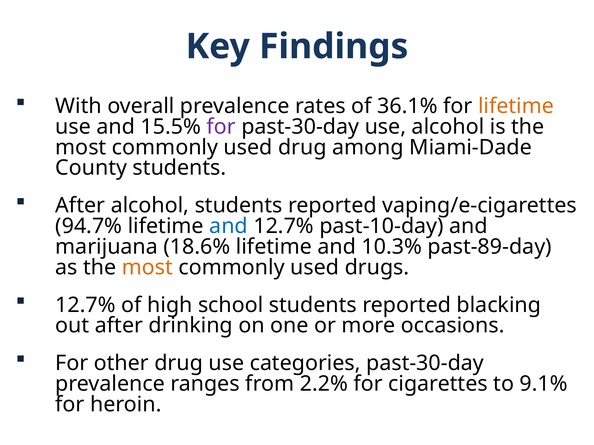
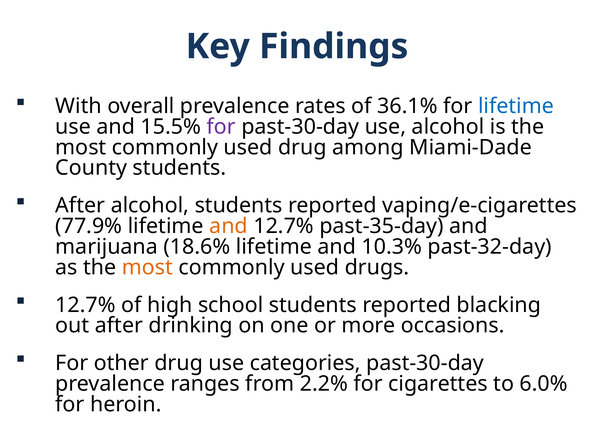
lifetime at (516, 106) colour: orange -> blue
94.7%: 94.7% -> 77.9%
and at (229, 226) colour: blue -> orange
past-10-day: past-10-day -> past-35-day
past-89-day: past-89-day -> past-32-day
9.1%: 9.1% -> 6.0%
